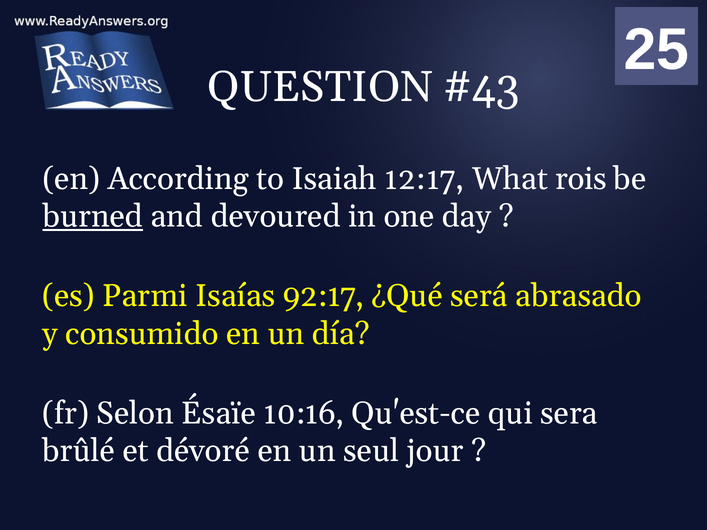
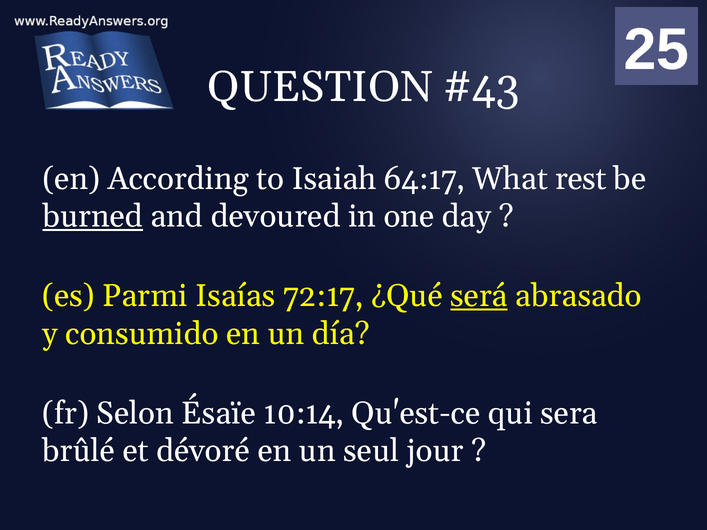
12:17: 12:17 -> 64:17
rois: rois -> rest
92:17: 92:17 -> 72:17
será underline: none -> present
10:16: 10:16 -> 10:14
